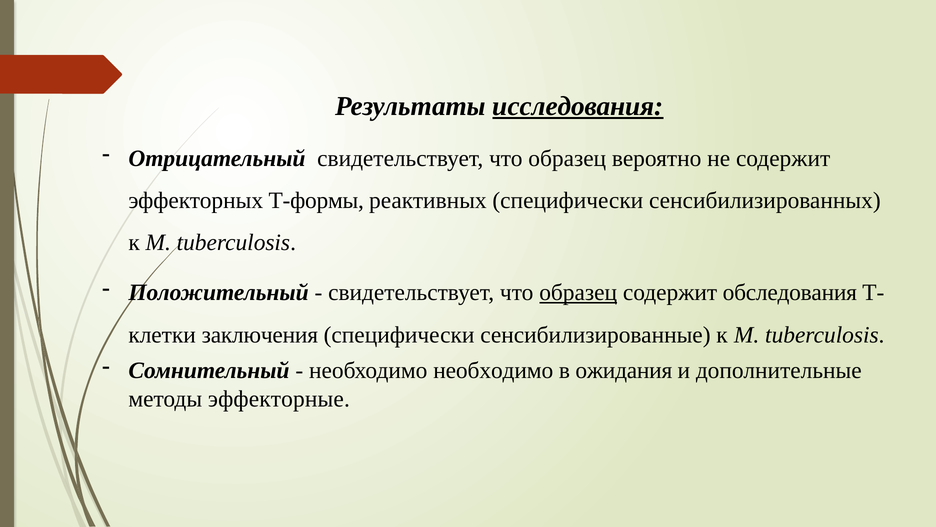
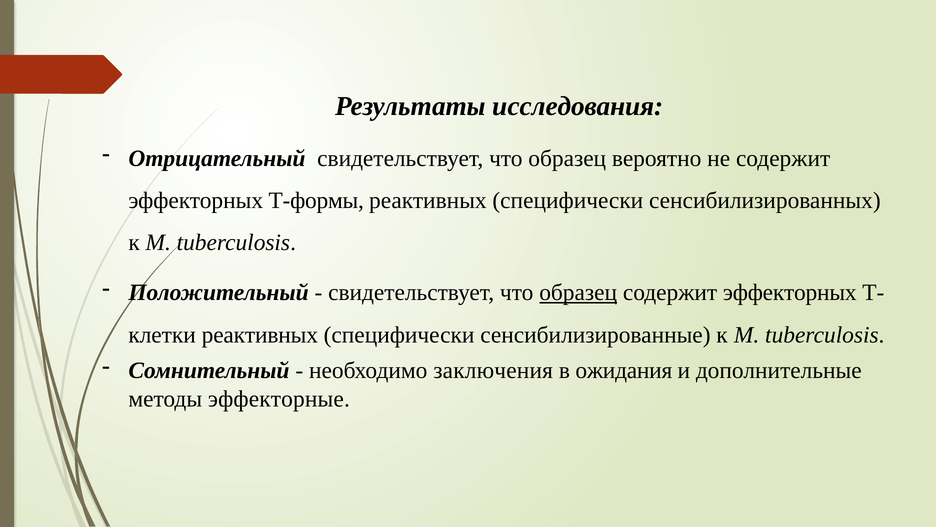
исследования underline: present -> none
обследования at (790, 292): обследования -> эффекторных
заключения at (260, 334): заключения -> реактивных
необходимо необходимо: необходимо -> заключения
